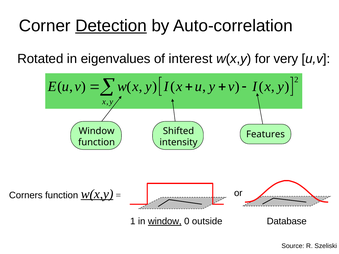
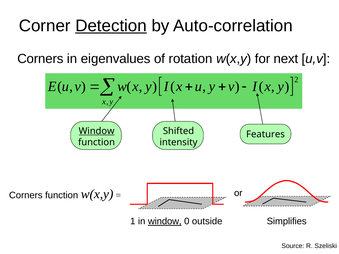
Rotated at (40, 59): Rotated -> Corners
interest: interest -> rotation
very: very -> next
Window at (97, 131) underline: none -> present
w(x,y at (97, 194) underline: present -> none
Database: Database -> Simplifies
